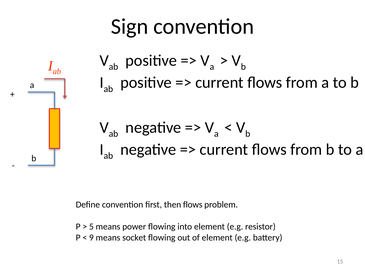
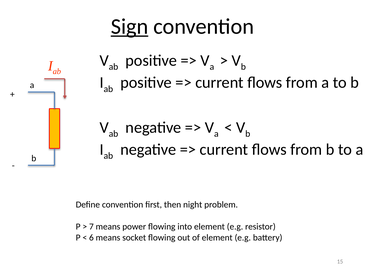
Sign underline: none -> present
then flows: flows -> night
5: 5 -> 7
9: 9 -> 6
